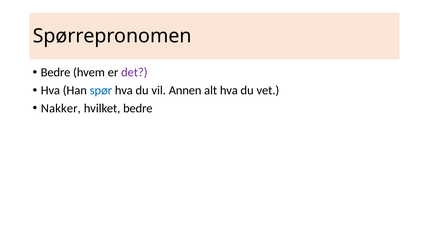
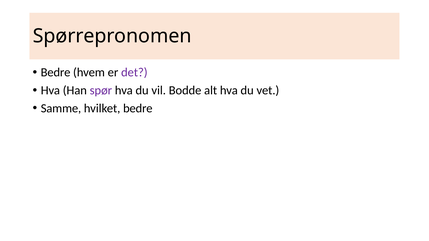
spør colour: blue -> purple
Annen: Annen -> Bodde
Nakker: Nakker -> Samme
